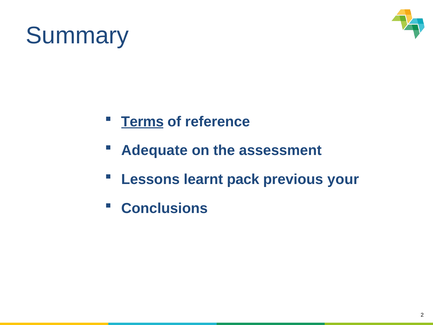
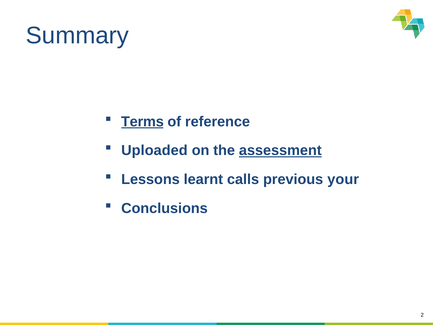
Adequate: Adequate -> Uploaded
assessment underline: none -> present
pack: pack -> calls
